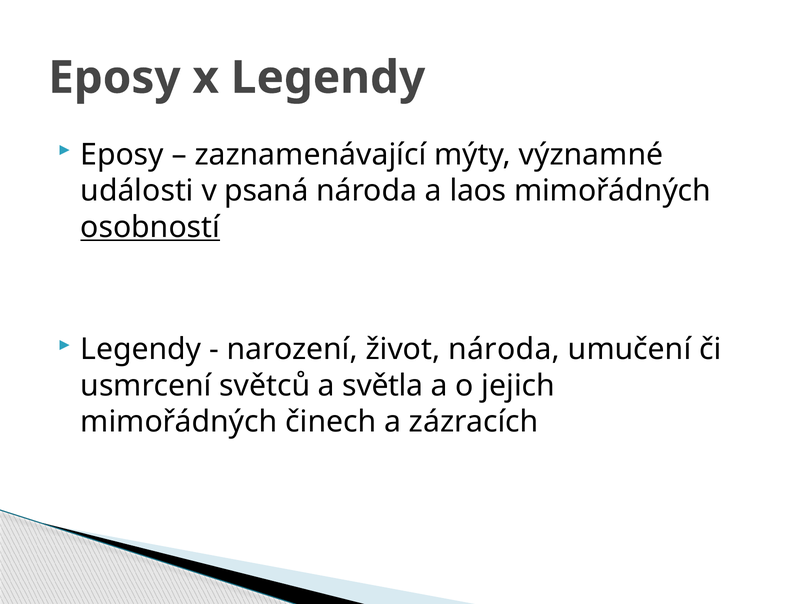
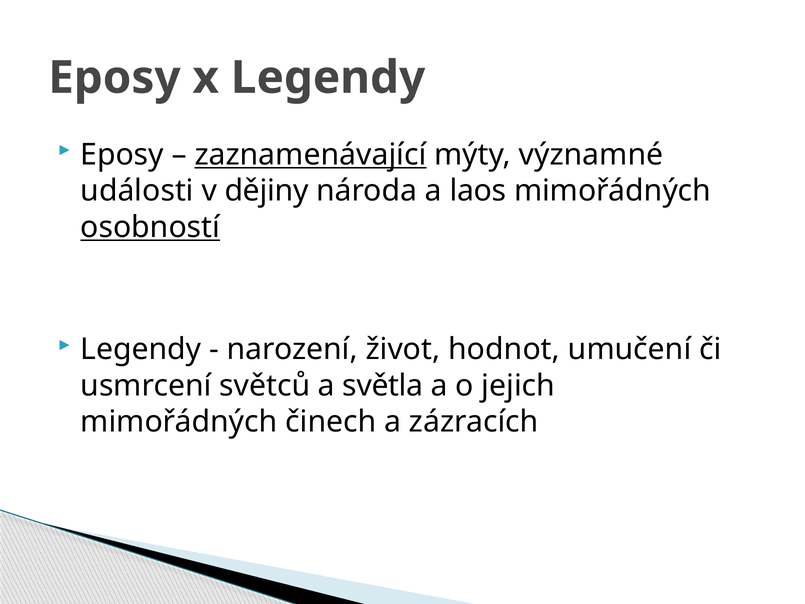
zaznamenávající underline: none -> present
psaná: psaná -> dějiny
život národa: národa -> hodnot
